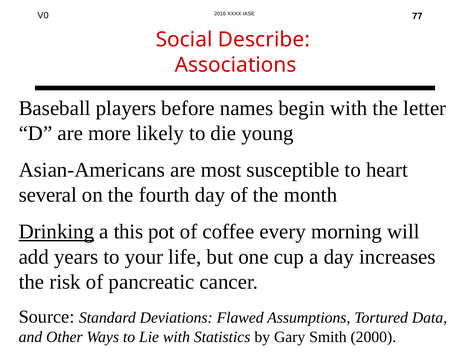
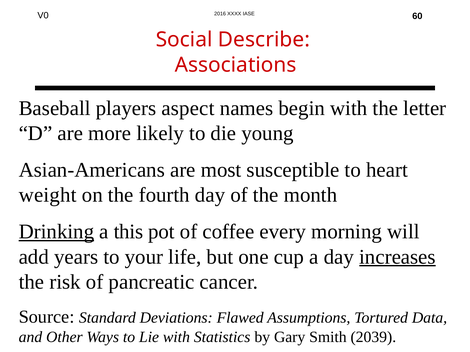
77: 77 -> 60
before: before -> aspect
several: several -> weight
increases underline: none -> present
2000: 2000 -> 2039
